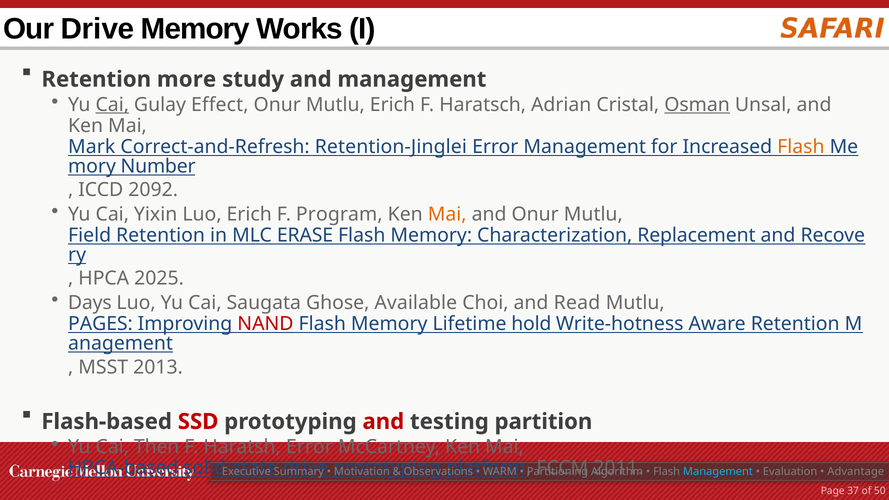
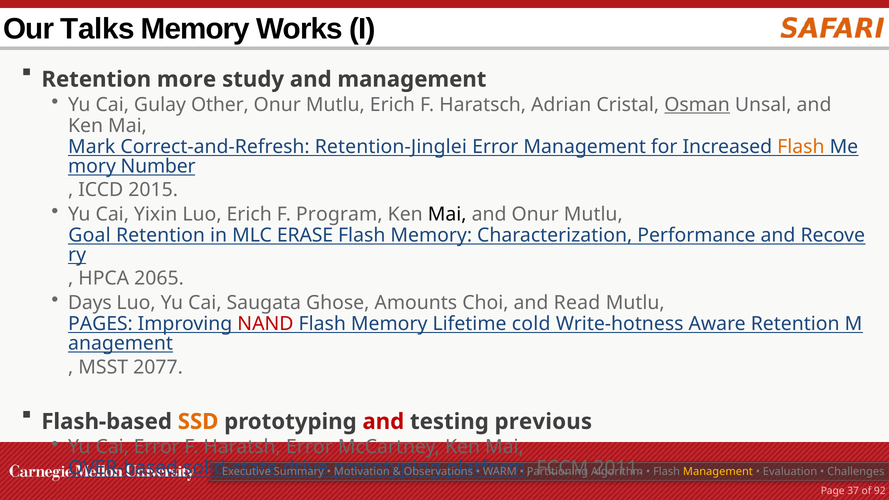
Our Drive: Drive -> Talks
Cai at (112, 105) underline: present -> none
Effect: Effect -> Other
2092: 2092 -> 2015
Mai at (447, 214) colour: orange -> black
Field: Field -> Goal
Replacement: Replacement -> Performance
2025: 2025 -> 2065
Available: Available -> Amounts
hold: hold -> cold
2013: 2013 -> 2077
SSD colour: red -> orange
partition: partition -> previous
Cai Then: Then -> Error
HPCA-based: HPCA-based -> OVER-based
Management at (718, 472) colour: light blue -> yellow
Advantage: Advantage -> Challenges
50: 50 -> 92
